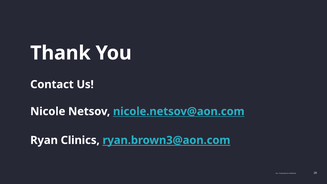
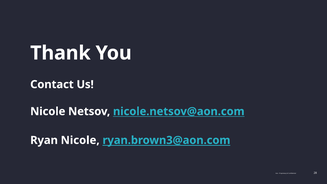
Ryan Clinics: Clinics -> Nicole
